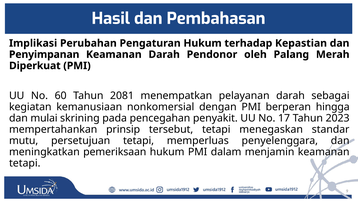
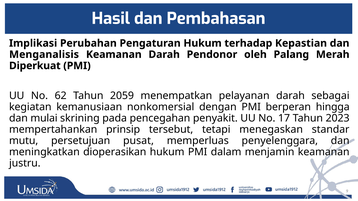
Penyimpanan: Penyimpanan -> Menganalisis
60: 60 -> 62
2081: 2081 -> 2059
persetujuan tetapi: tetapi -> pusat
pemeriksaan: pemeriksaan -> dioperasikan
tetapi at (25, 164): tetapi -> justru
